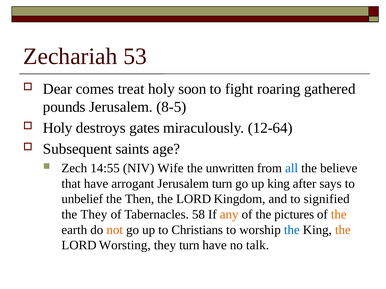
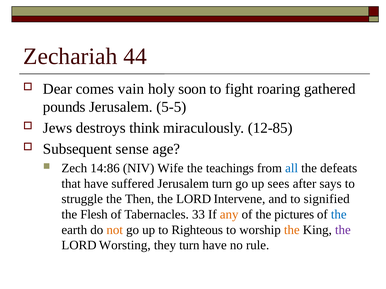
53: 53 -> 44
treat: treat -> vain
8-5: 8-5 -> 5-5
Holy at (58, 128): Holy -> Jews
gates: gates -> think
12-64: 12-64 -> 12-85
saints: saints -> sense
14:55: 14:55 -> 14:86
unwritten: unwritten -> teachings
believe: believe -> defeats
arrogant: arrogant -> suffered
up king: king -> sees
unbelief: unbelief -> struggle
Kingdom: Kingdom -> Intervene
the They: They -> Flesh
58: 58 -> 33
the at (339, 215) colour: orange -> blue
Christians: Christians -> Righteous
the at (292, 230) colour: blue -> orange
the at (343, 230) colour: orange -> purple
talk: talk -> rule
